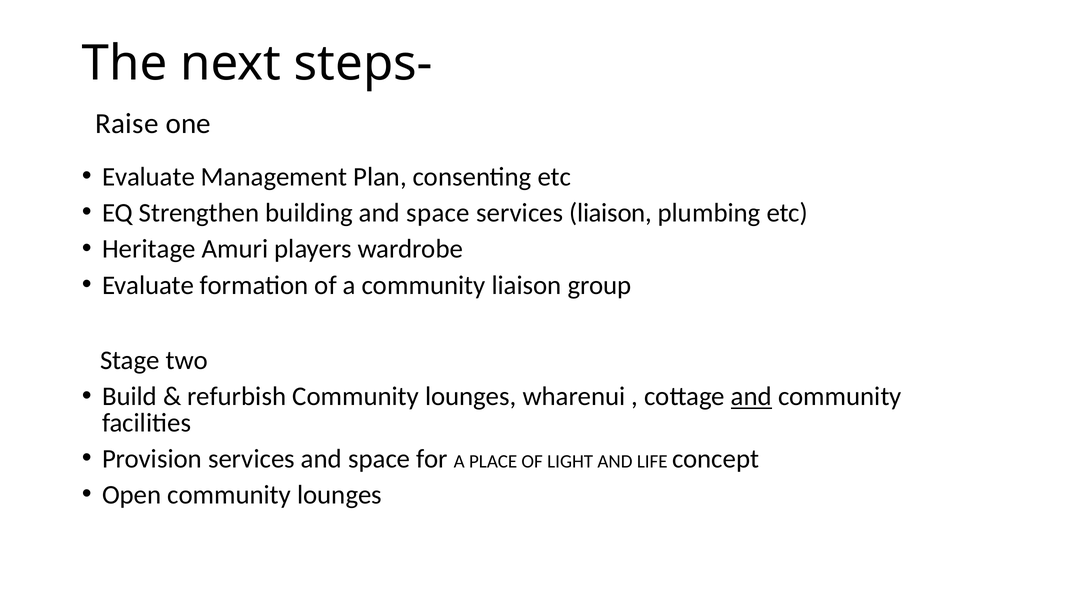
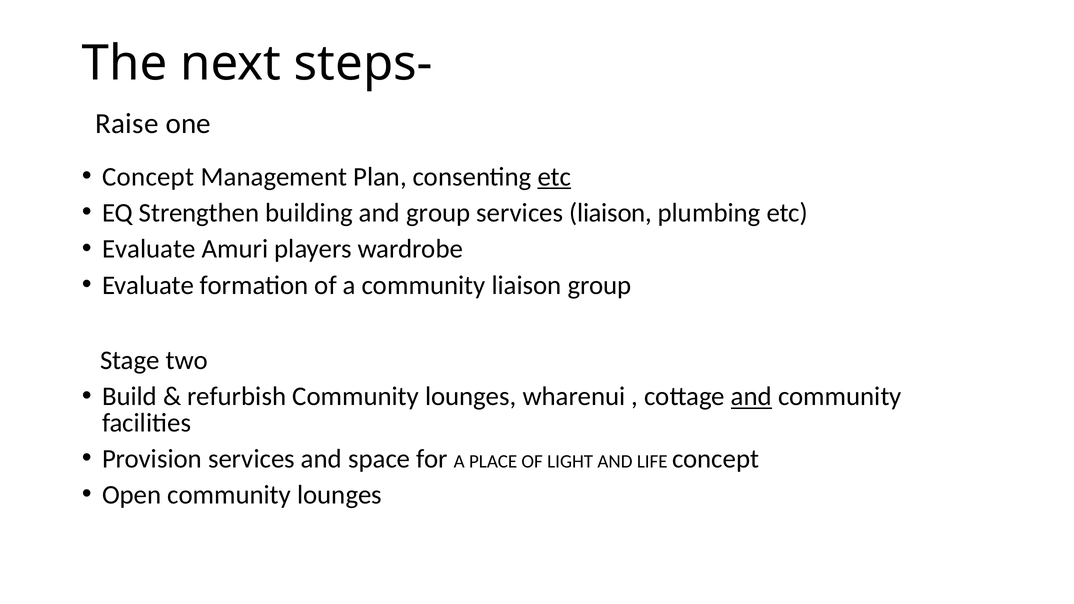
Evaluate at (148, 177): Evaluate -> Concept
etc at (554, 177) underline: none -> present
building and space: space -> group
Heritage at (149, 249): Heritage -> Evaluate
